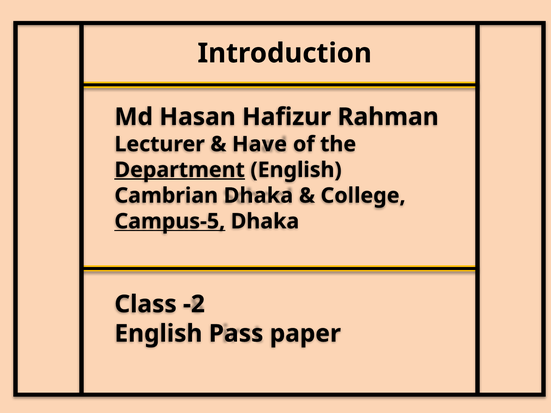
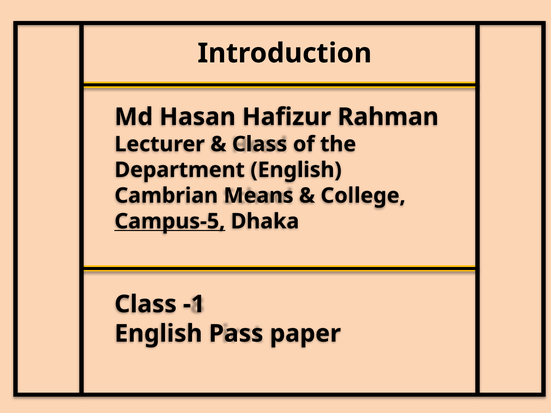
Have at (260, 144): Have -> Class
Department underline: present -> none
Cambrian Dhaka: Dhaka -> Means
-2: -2 -> -1
